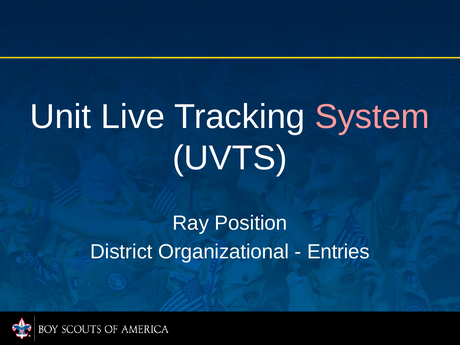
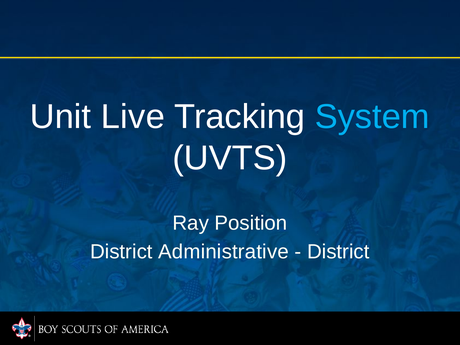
System colour: pink -> light blue
Organizational: Organizational -> Administrative
Entries at (338, 252): Entries -> District
